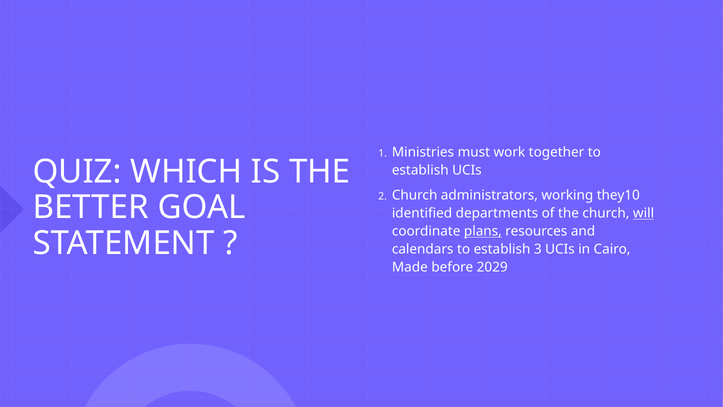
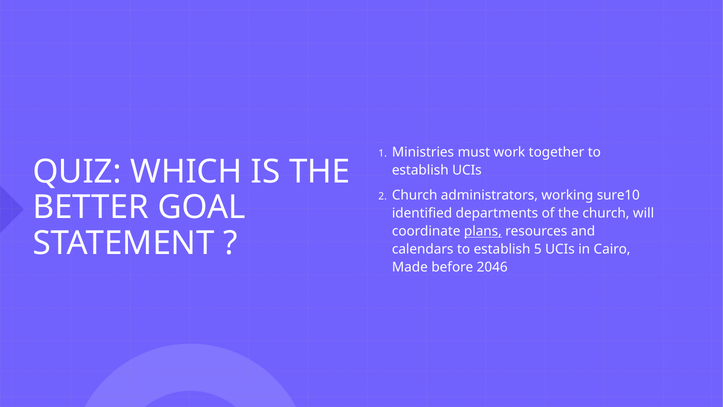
they10: they10 -> sure10
will underline: present -> none
3: 3 -> 5
2029: 2029 -> 2046
